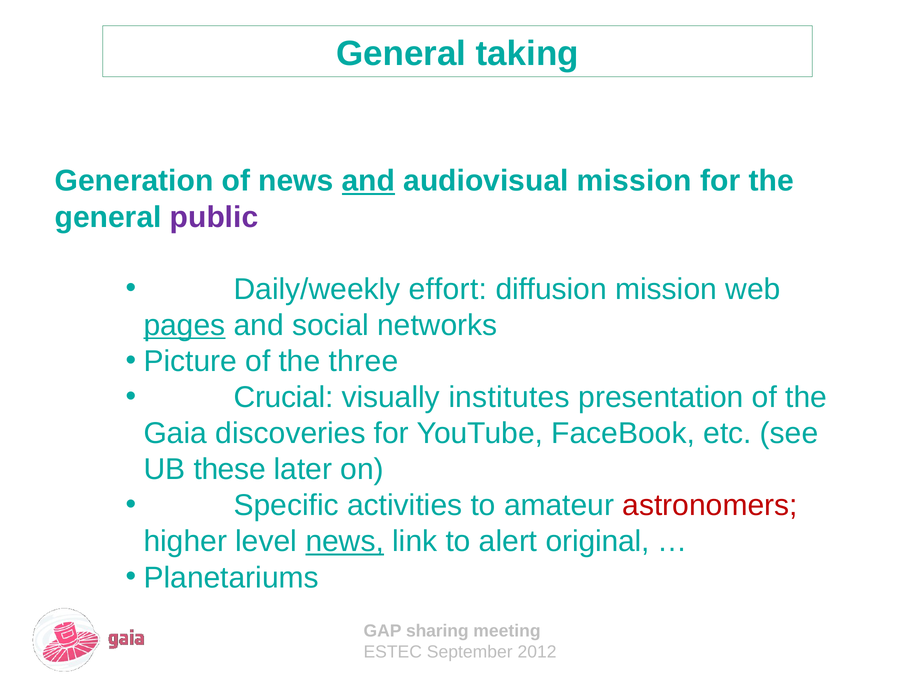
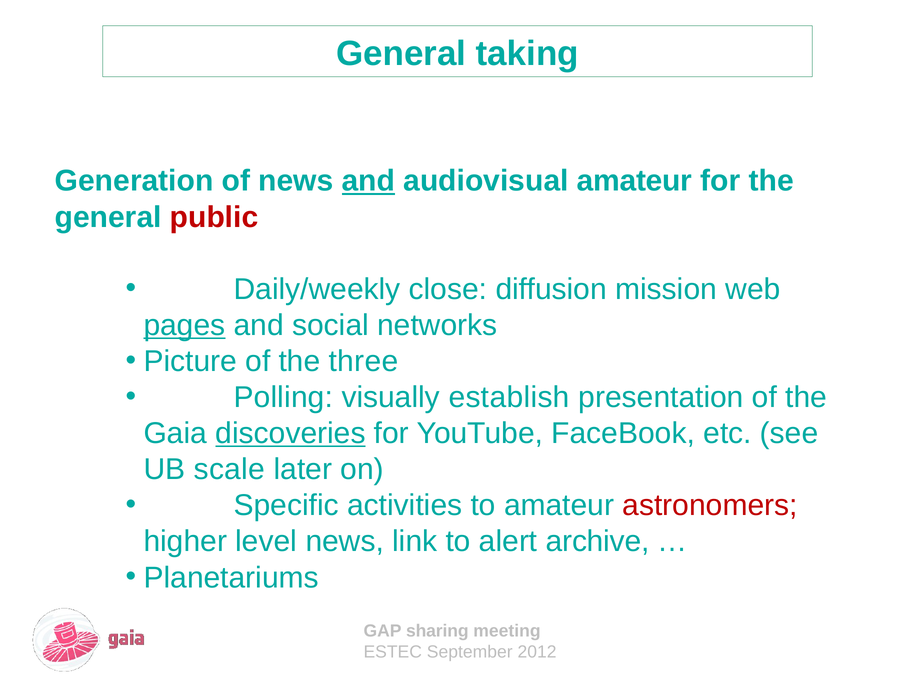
audiovisual mission: mission -> amateur
public colour: purple -> red
effort: effort -> close
Crucial: Crucial -> Polling
institutes: institutes -> establish
discoveries underline: none -> present
these: these -> scale
news at (345, 541) underline: present -> none
original: original -> archive
